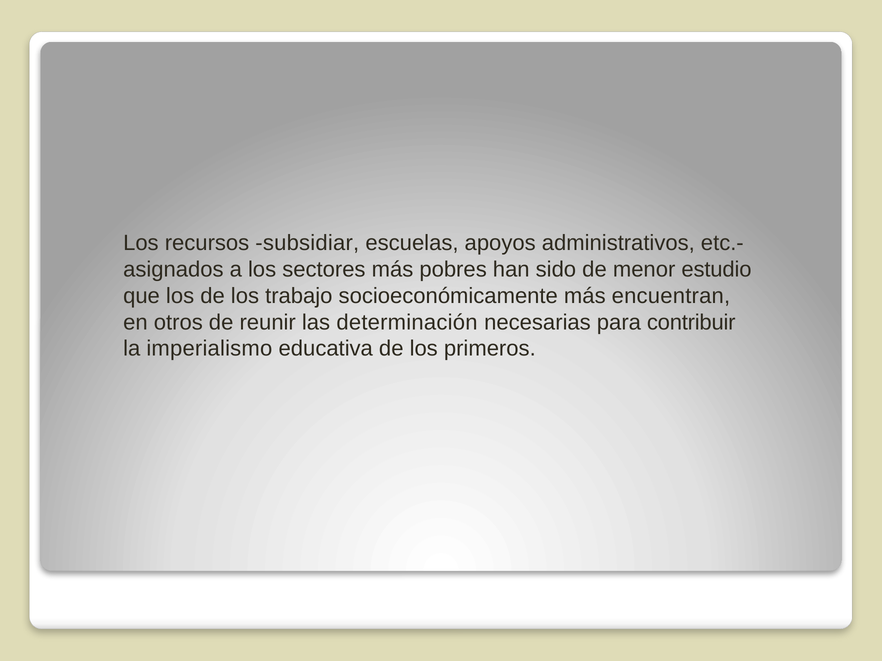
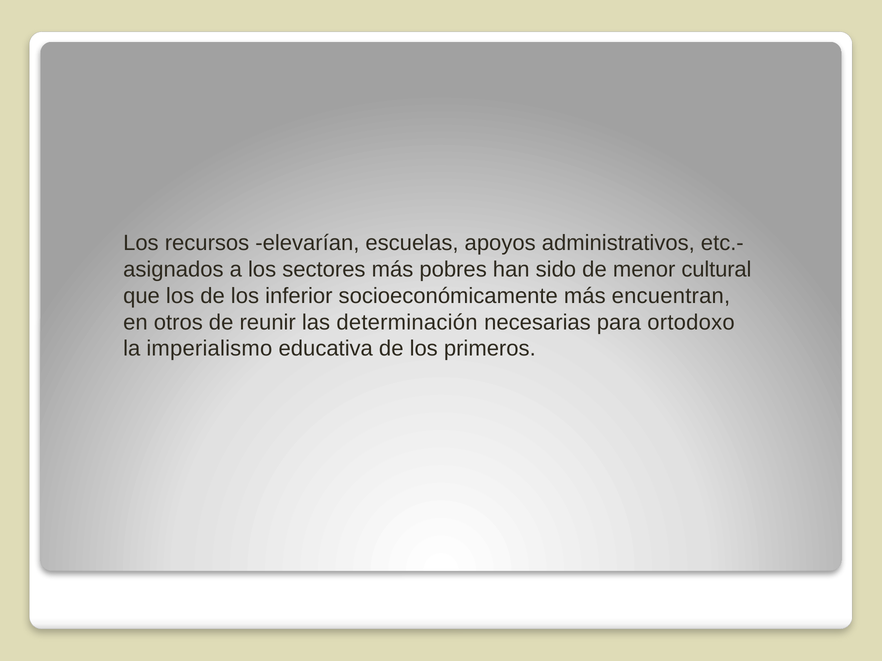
subsidiar: subsidiar -> elevarían
estudio: estudio -> cultural
trabajo: trabajo -> inferior
contribuir: contribuir -> ortodoxo
